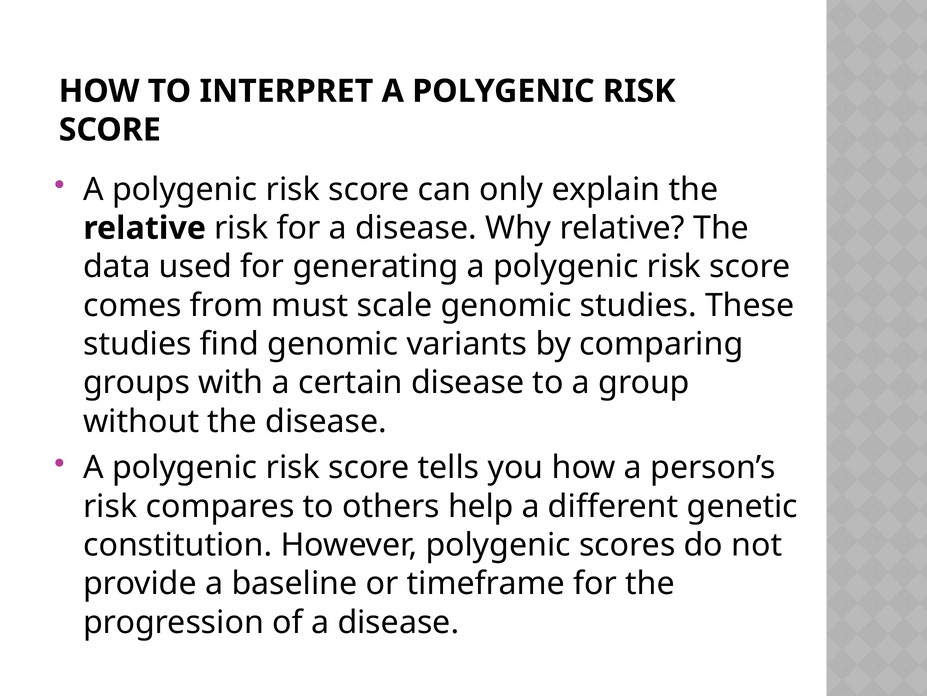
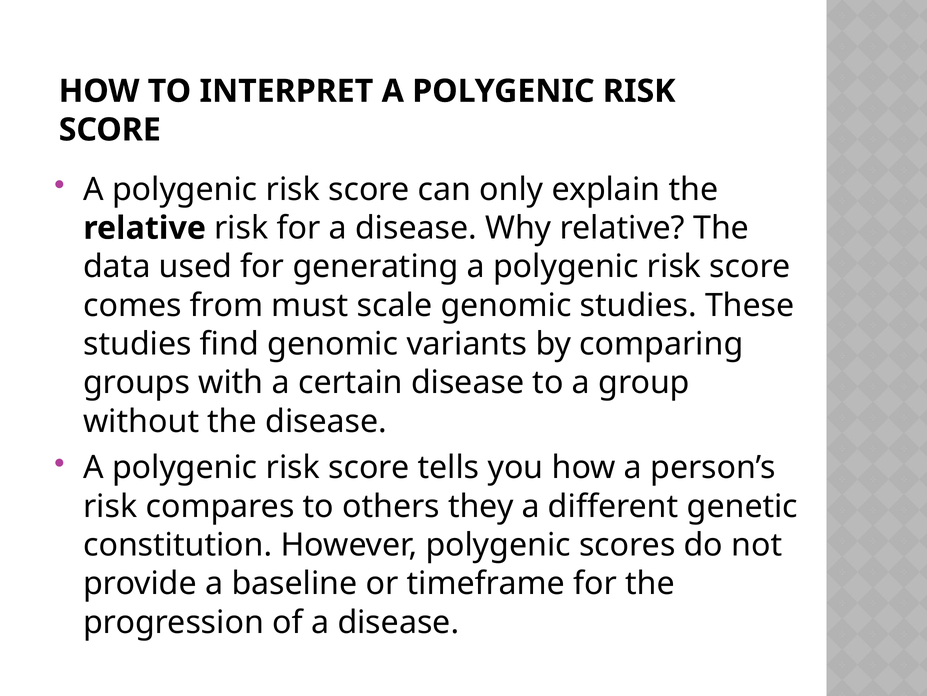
help: help -> they
